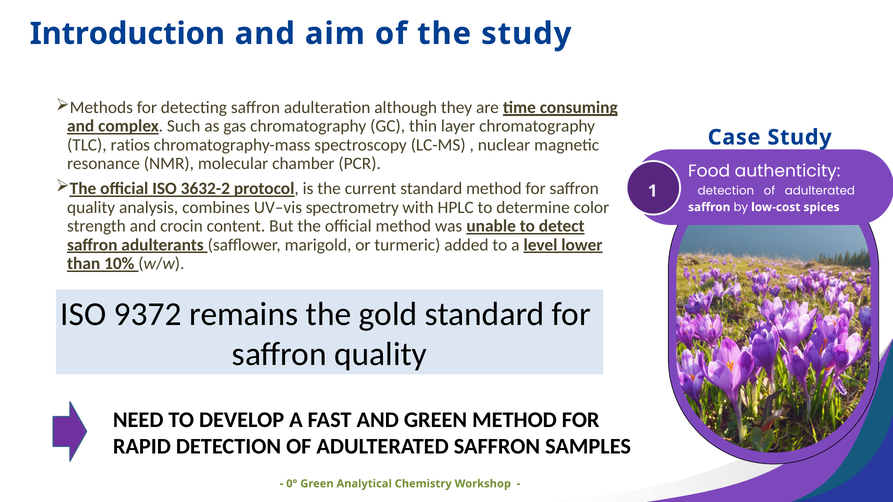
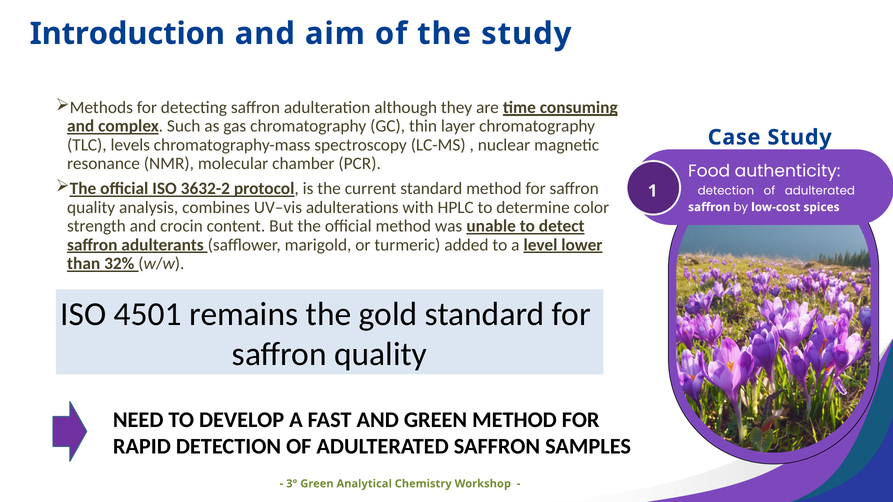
ratios: ratios -> levels
spectrometry: spectrometry -> adulterations
10%: 10% -> 32%
9372: 9372 -> 4501
0°: 0° -> 3°
